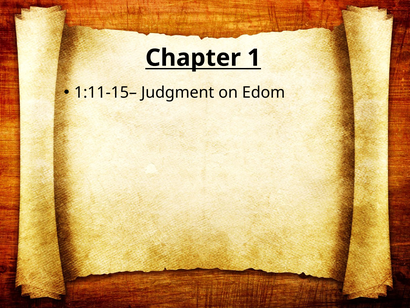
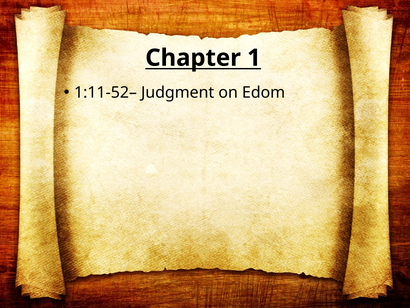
1:11-15–: 1:11-15– -> 1:11-52–
